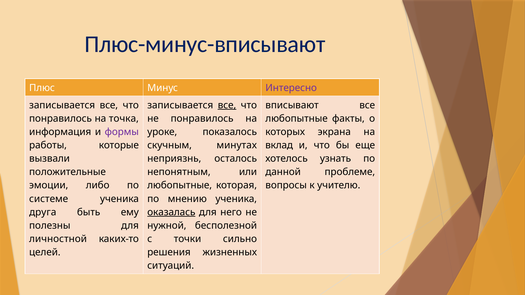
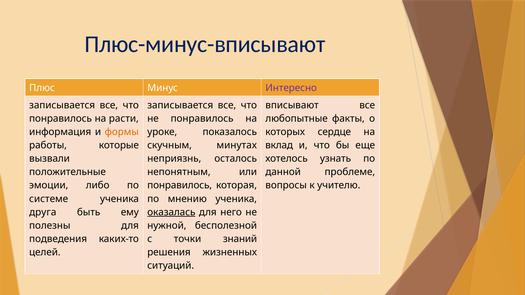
все at (227, 105) underline: present -> none
точка: точка -> расти
формы colour: purple -> orange
экрана: экрана -> сердце
любопытные at (180, 186): любопытные -> понравилось
личностной: личностной -> подведения
сильно: сильно -> знаний
